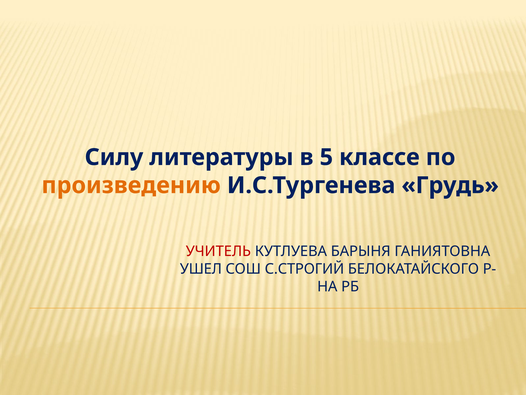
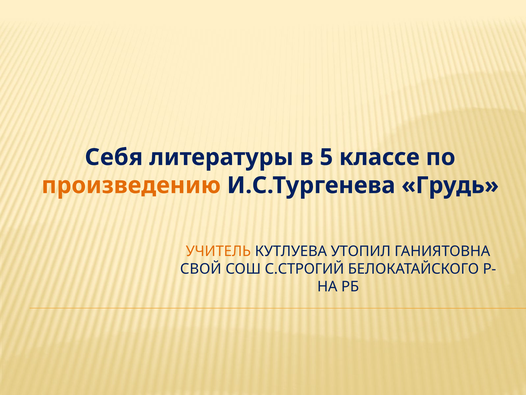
Силу: Силу -> Себя
УЧИТЕЛЬ colour: red -> orange
БАРЫНЯ: БАРЫНЯ -> УТОПИЛ
УШЕЛ: УШЕЛ -> СВОЙ
